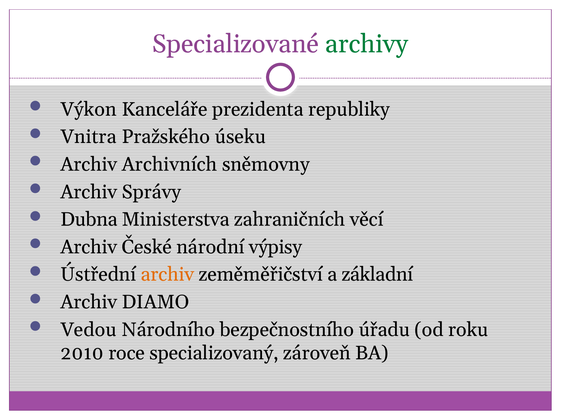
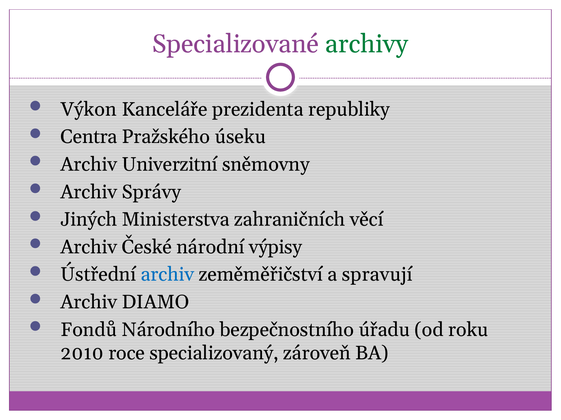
Vnitra: Vnitra -> Centra
Archivních: Archivních -> Univerzitní
Dubna: Dubna -> Jiných
archiv at (167, 275) colour: orange -> blue
základní: základní -> spravují
Vedou: Vedou -> Fondů
